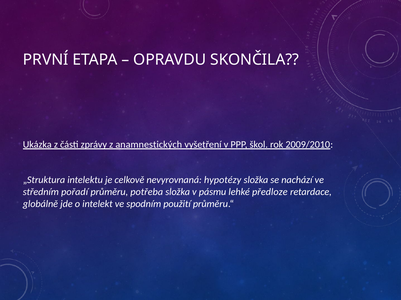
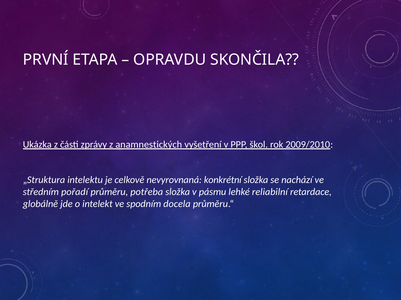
hypotézy: hypotézy -> konkrétní
předloze: předloze -> reliabilní
použití: použití -> docela
